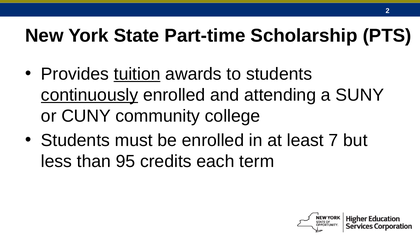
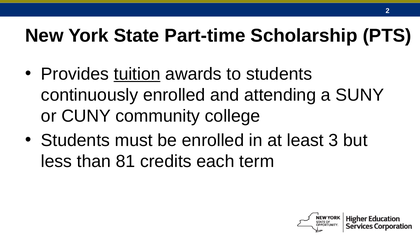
continuously underline: present -> none
7: 7 -> 3
95: 95 -> 81
